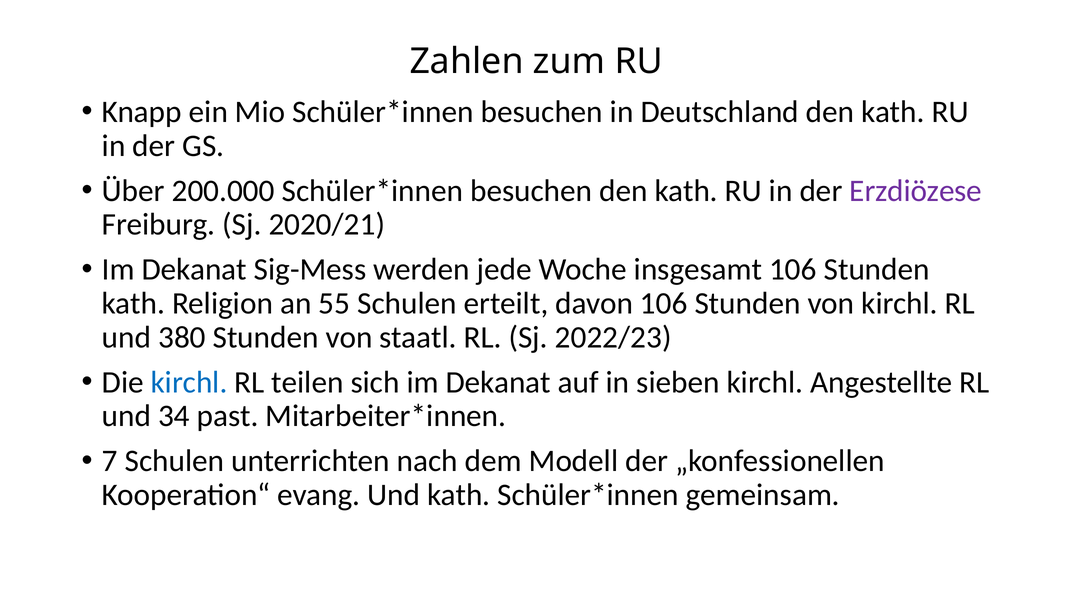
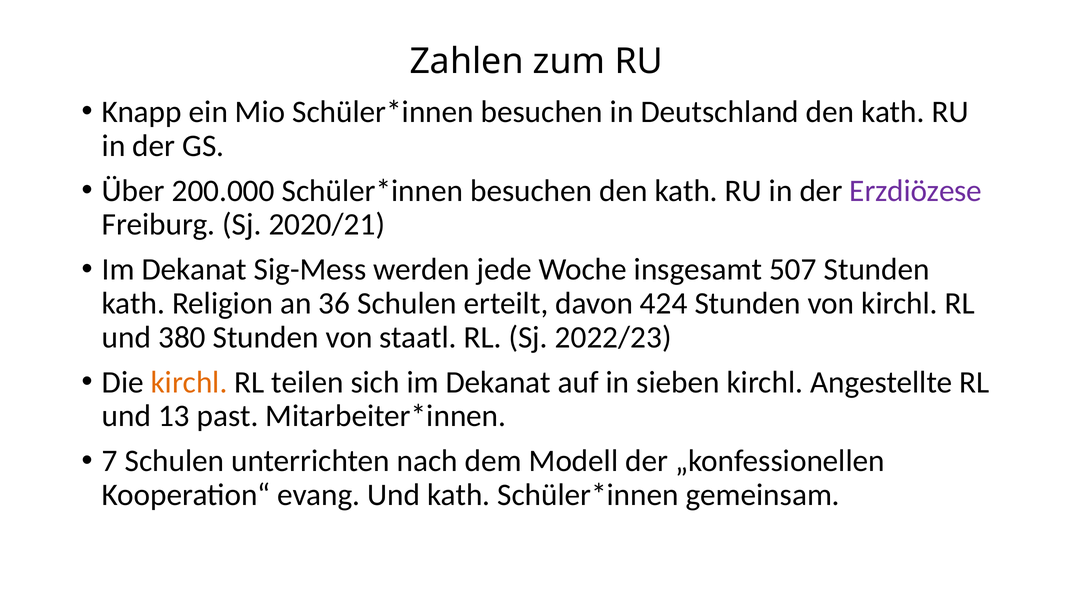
insgesamt 106: 106 -> 507
55: 55 -> 36
davon 106: 106 -> 424
kirchl at (189, 382) colour: blue -> orange
34: 34 -> 13
